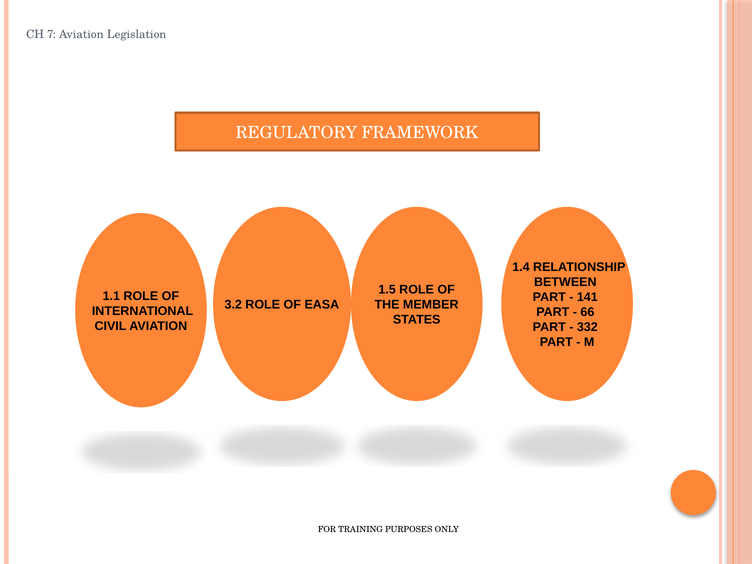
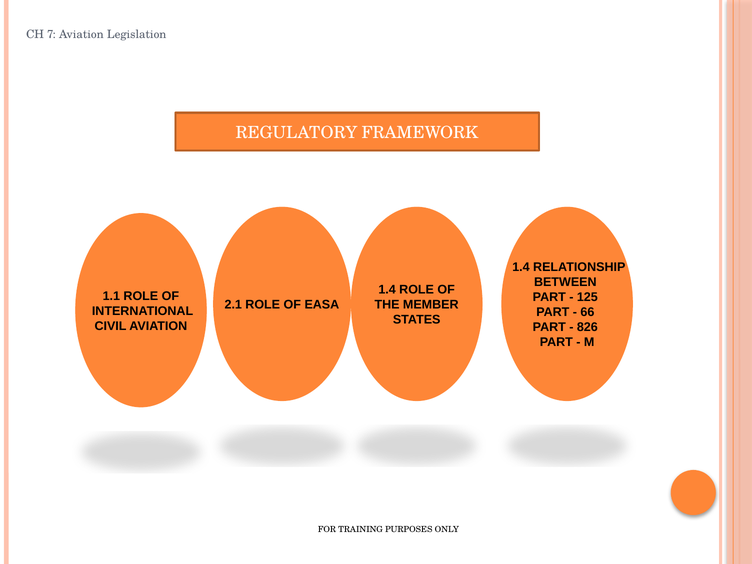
1.5 at (387, 290): 1.5 -> 1.4
141: 141 -> 125
3.2: 3.2 -> 2.1
332: 332 -> 826
